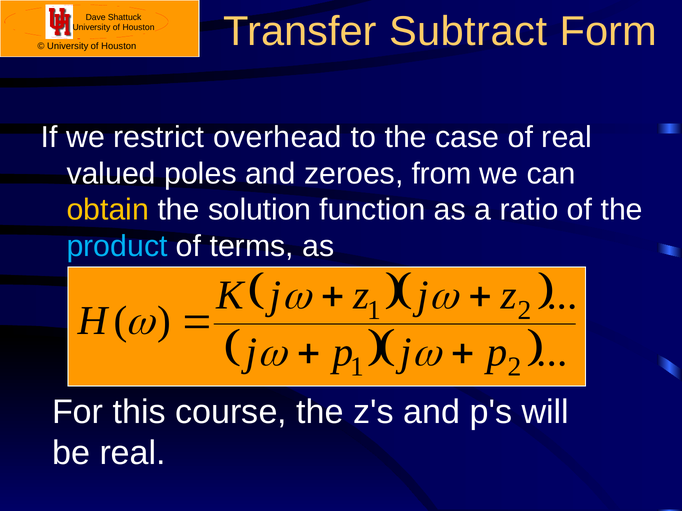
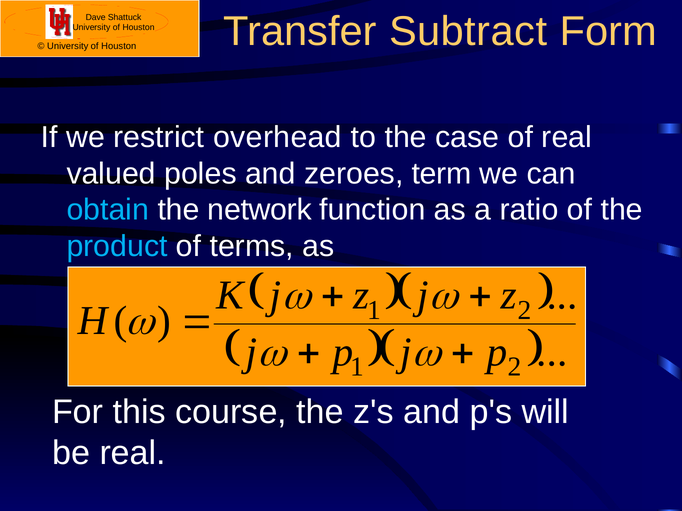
from: from -> term
obtain colour: yellow -> light blue
solution: solution -> network
